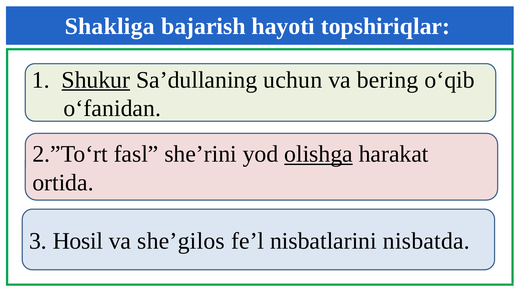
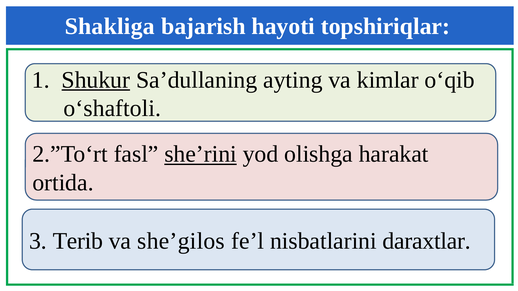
uchun: uchun -> ayting
bering: bering -> kimlar
o‘fanidan: o‘fanidan -> o‘shaftoli
she’rini underline: none -> present
olishga underline: present -> none
Hosil: Hosil -> Terib
nisbatda: nisbatda -> daraxtlar
